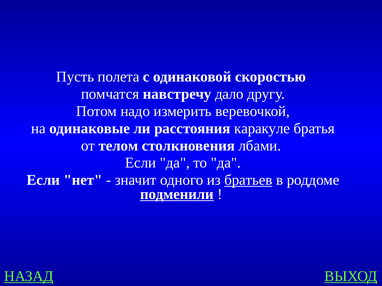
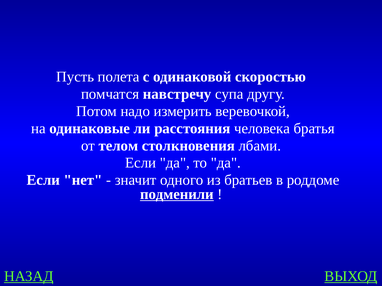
дало: дало -> супа
каракуле: каракуле -> человека
братьев underline: present -> none
